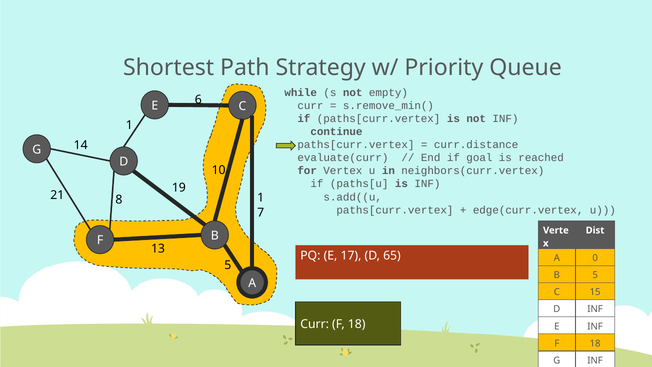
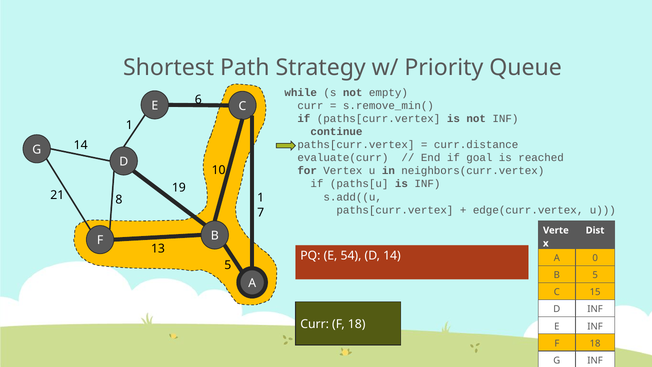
17: 17 -> 54
D 65: 65 -> 14
